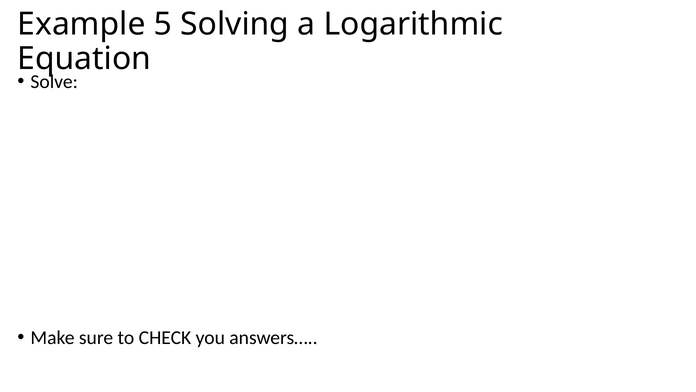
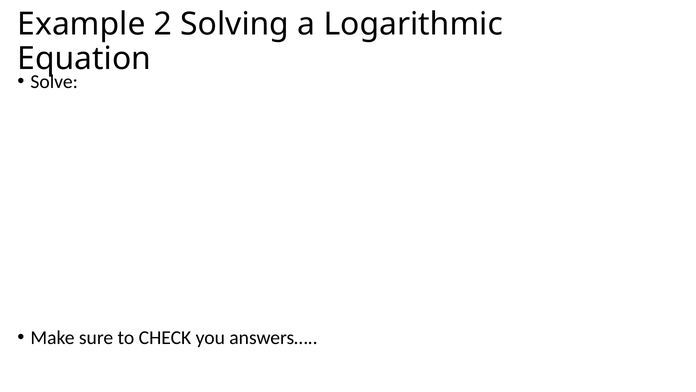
5: 5 -> 2
